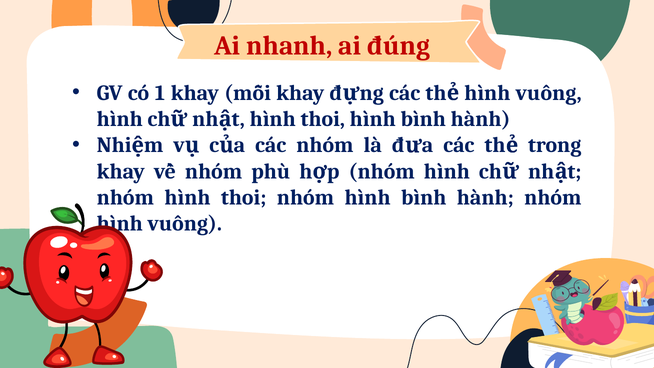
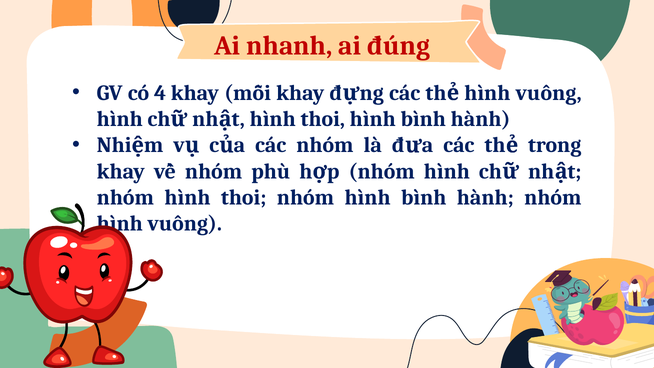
1: 1 -> 4
